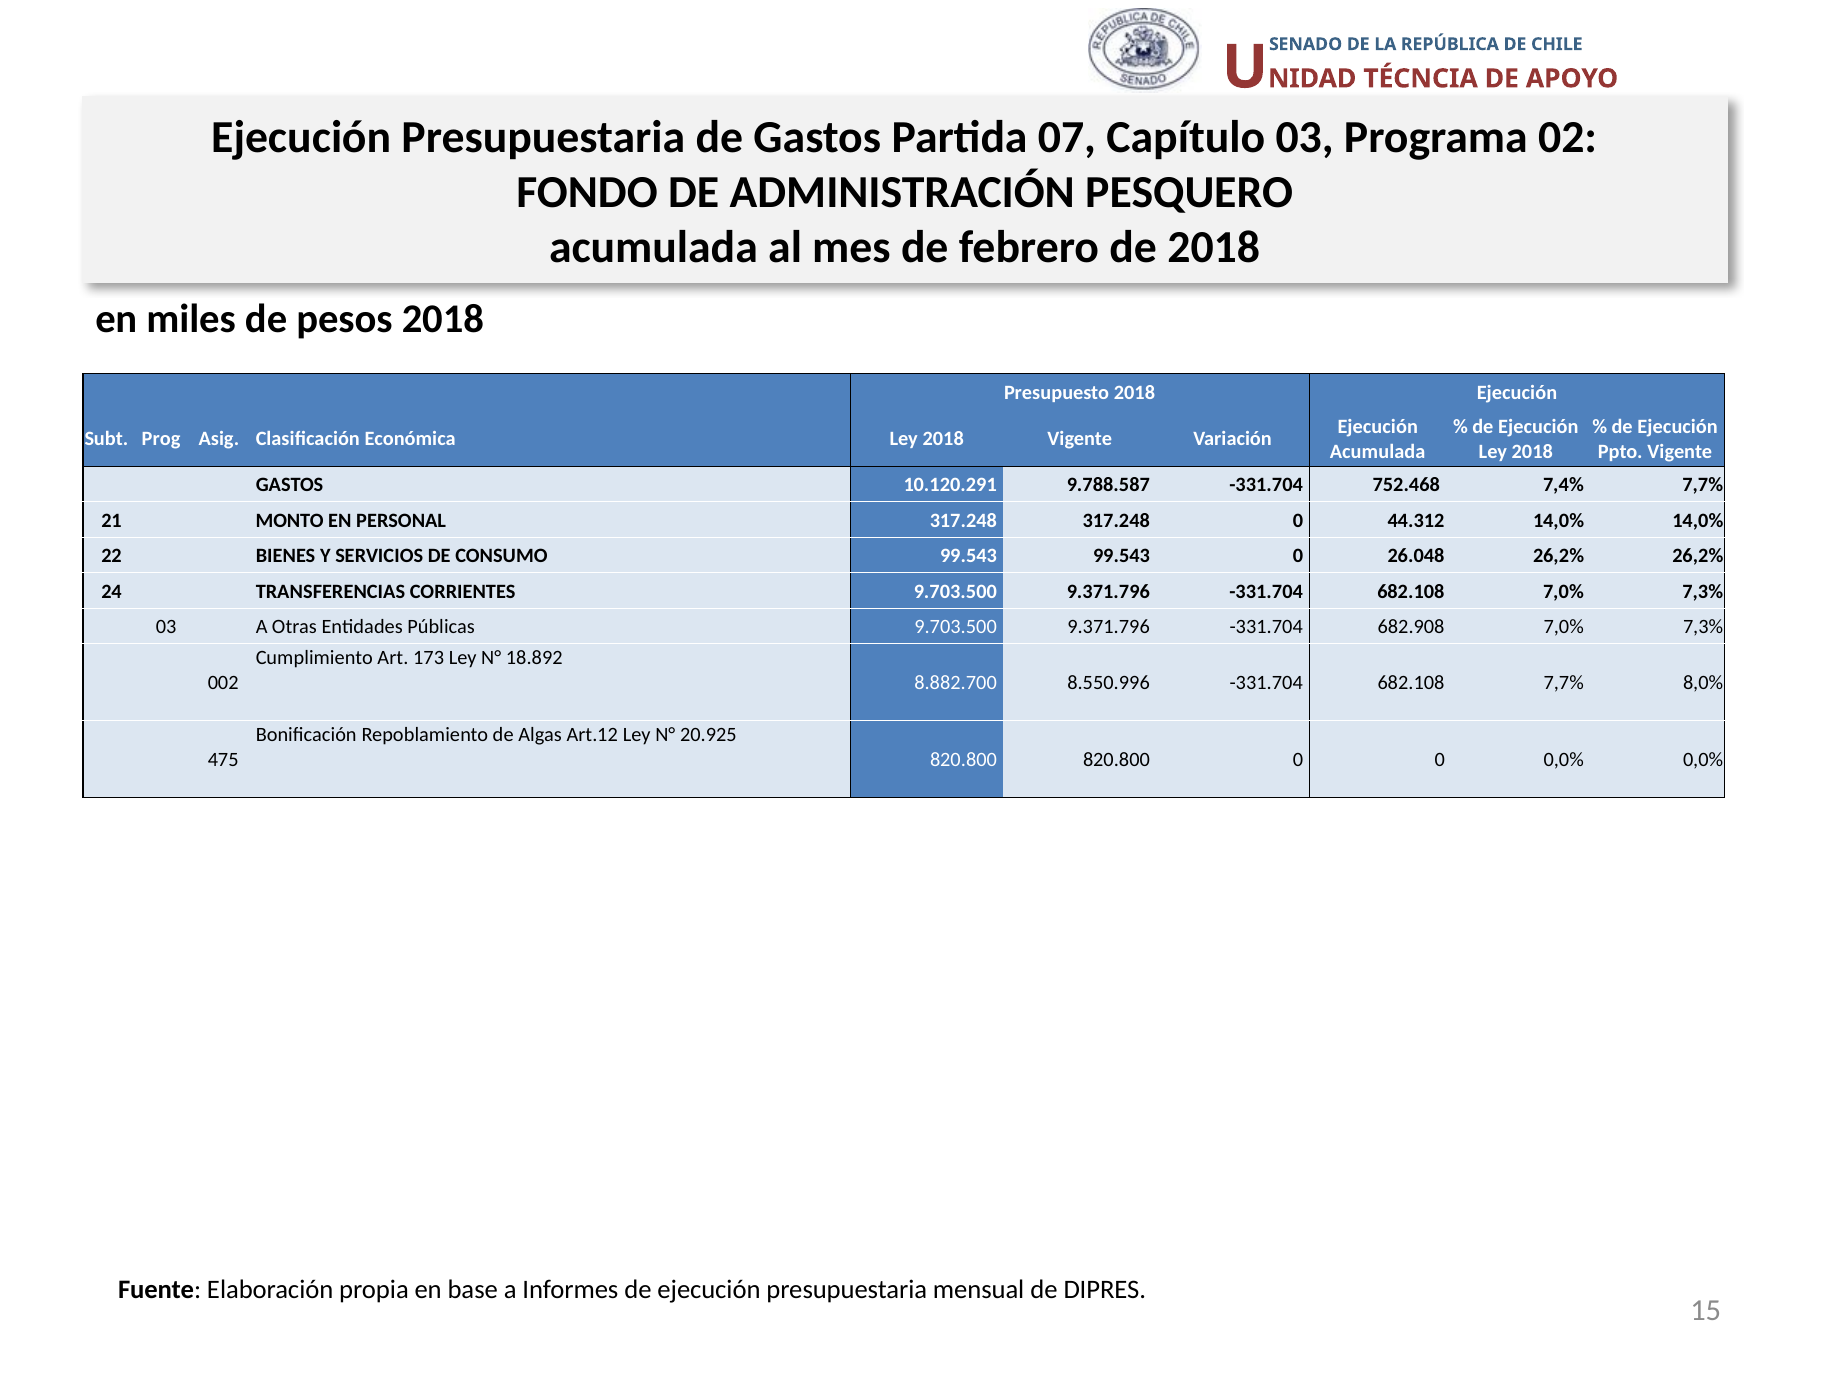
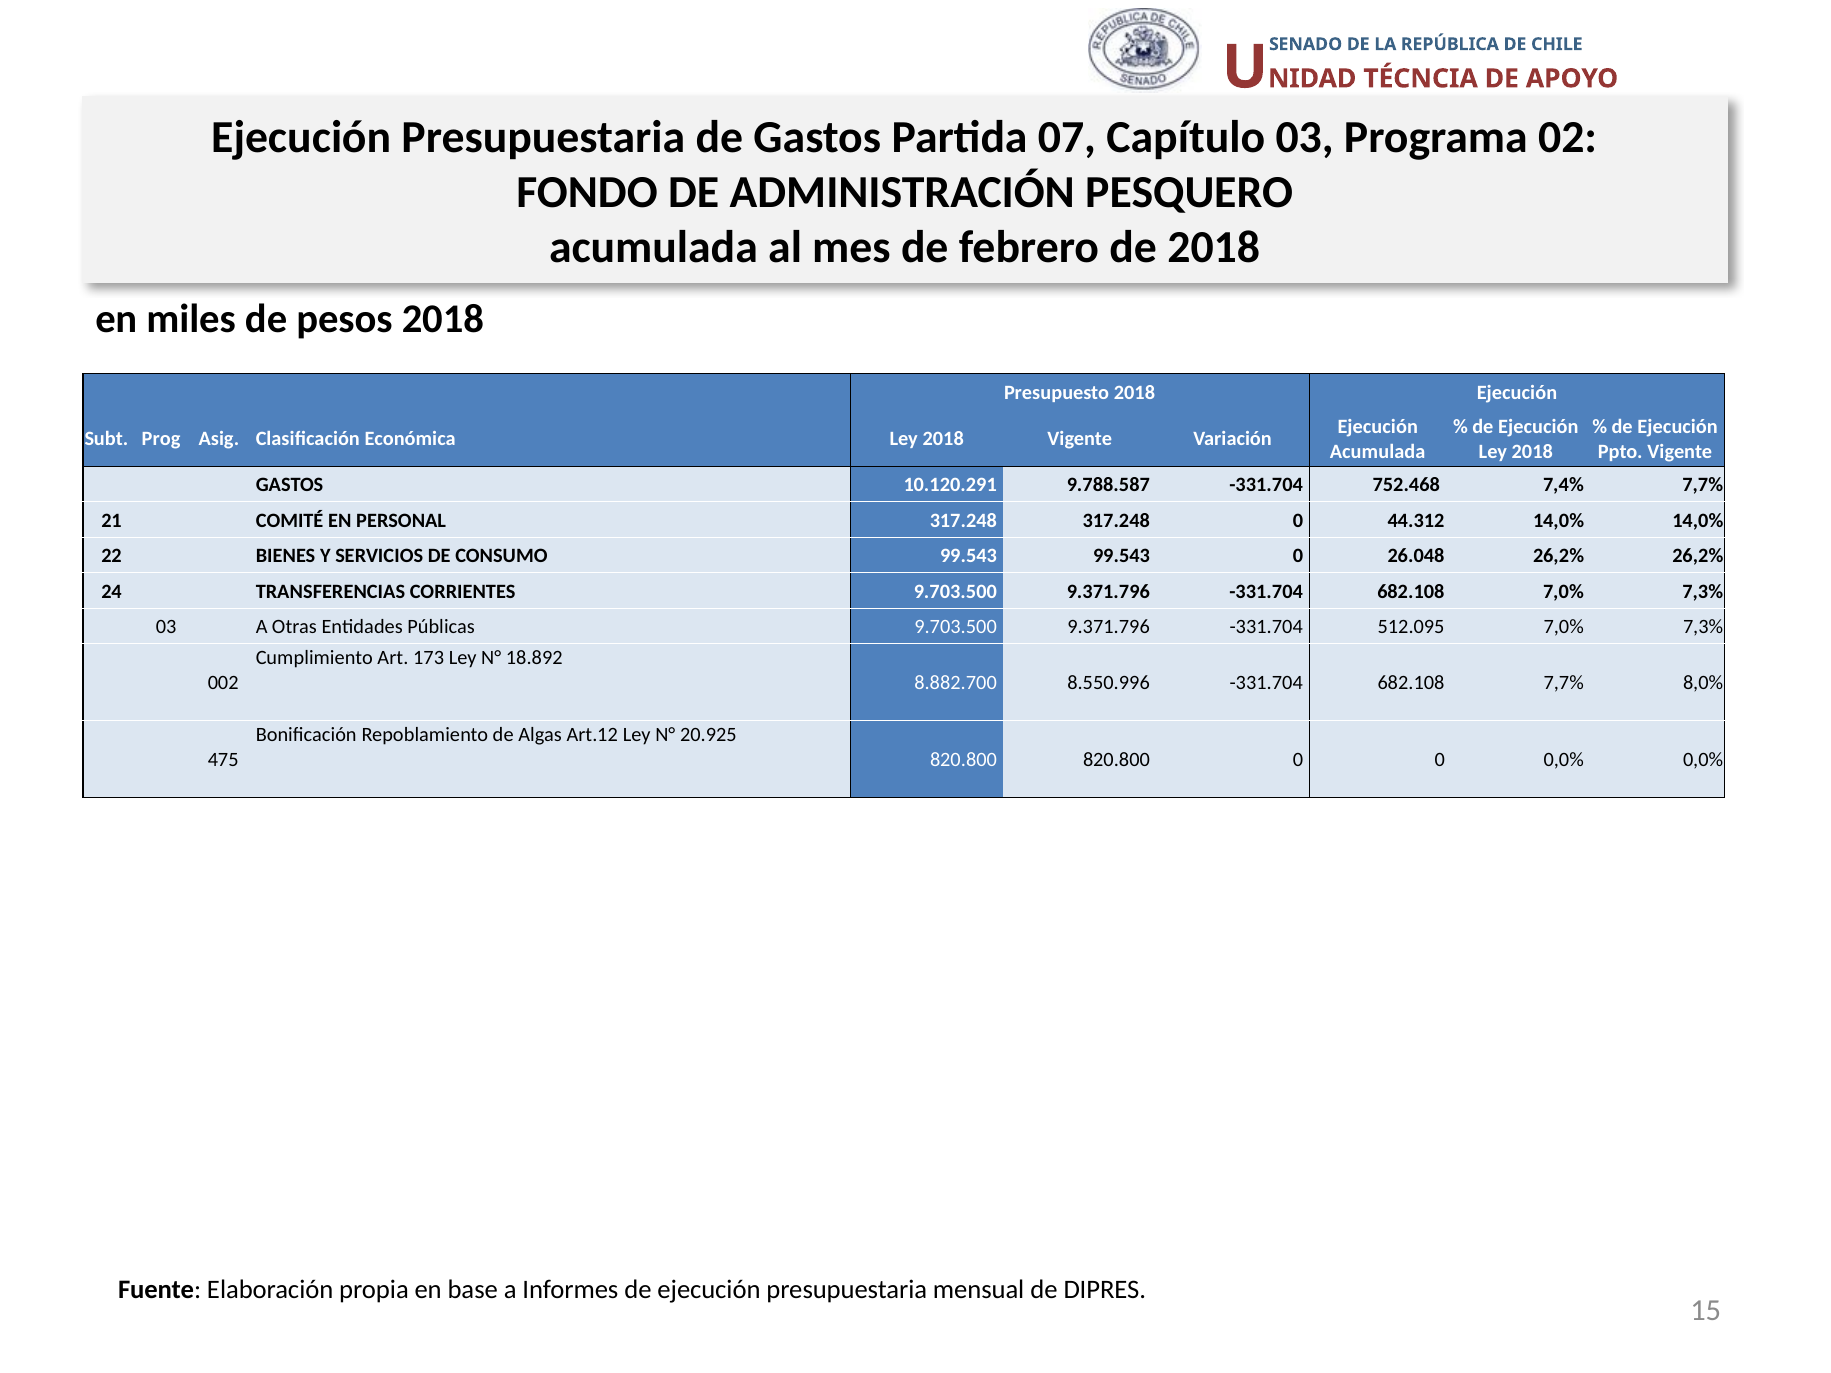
MONTO: MONTO -> COMITÉ
682.908: 682.908 -> 512.095
